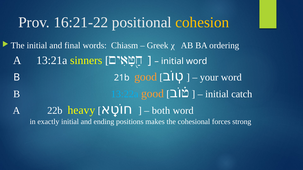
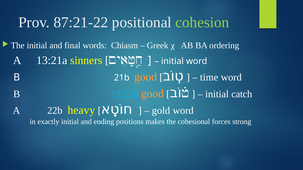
16:21-22: 16:21-22 -> 87:21-22
cohesion colour: yellow -> light green
your: your -> time
both: both -> gold
